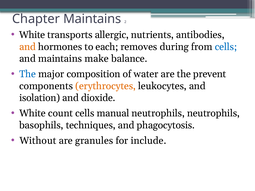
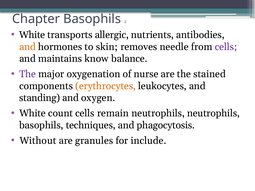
Chapter Maintains: Maintains -> Basophils
each: each -> skin
during: during -> needle
cells at (226, 47) colour: blue -> purple
make: make -> know
The at (28, 74) colour: blue -> purple
composition: composition -> oxygenation
water: water -> nurse
prevent: prevent -> stained
isolation: isolation -> standing
dioxide: dioxide -> oxygen
manual: manual -> remain
